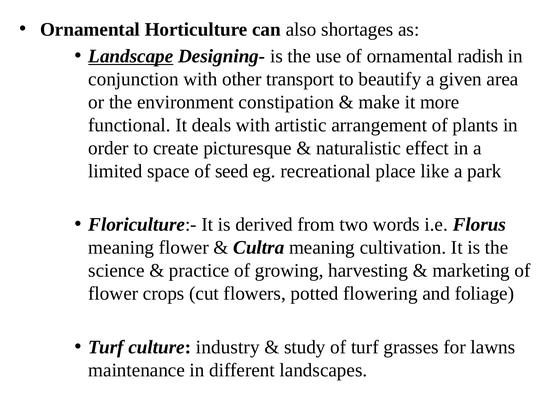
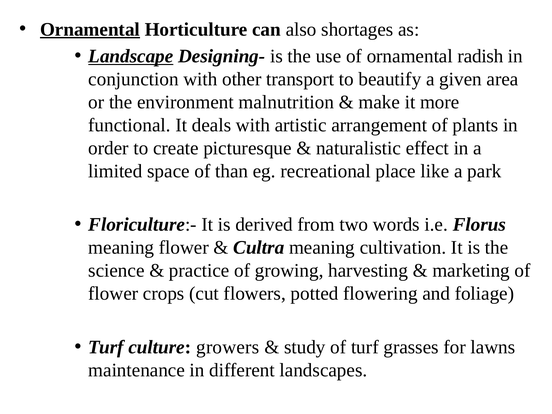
Ornamental at (90, 29) underline: none -> present
constipation: constipation -> malnutrition
seed: seed -> than
industry: industry -> growers
